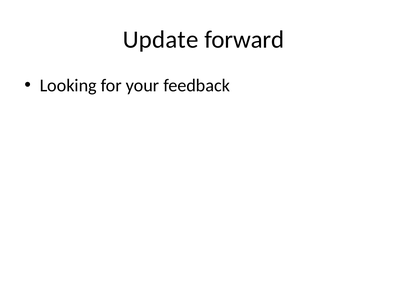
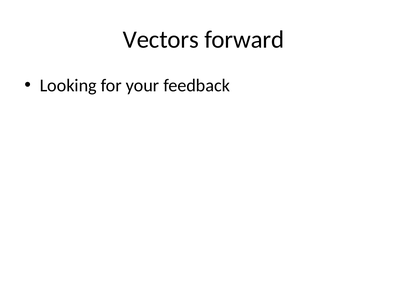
Update: Update -> Vectors
